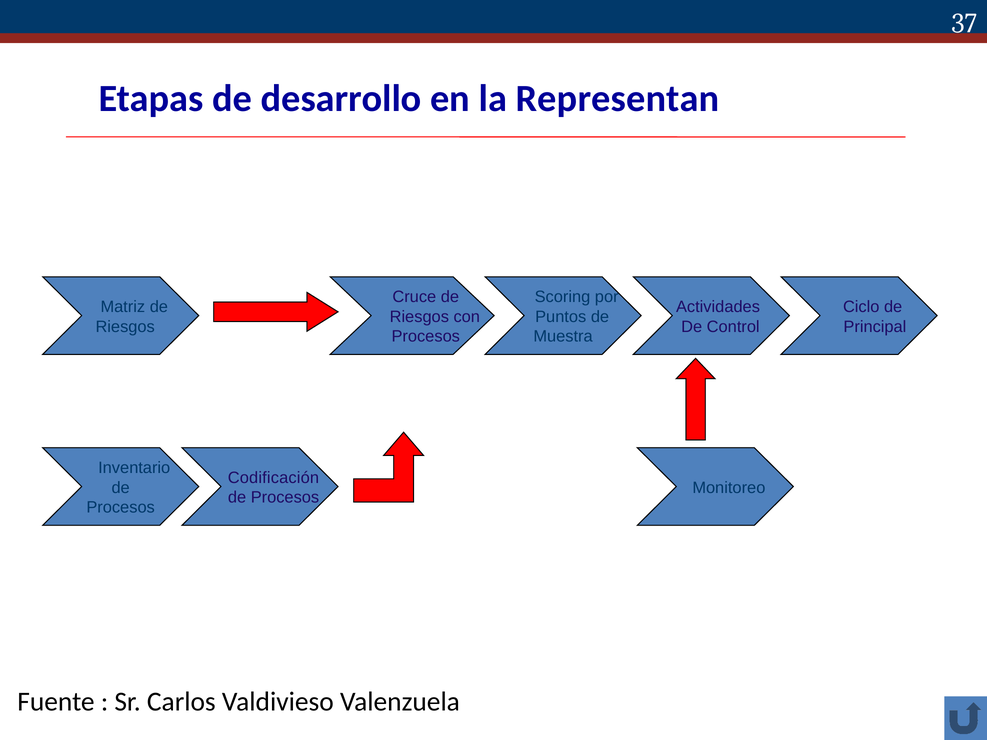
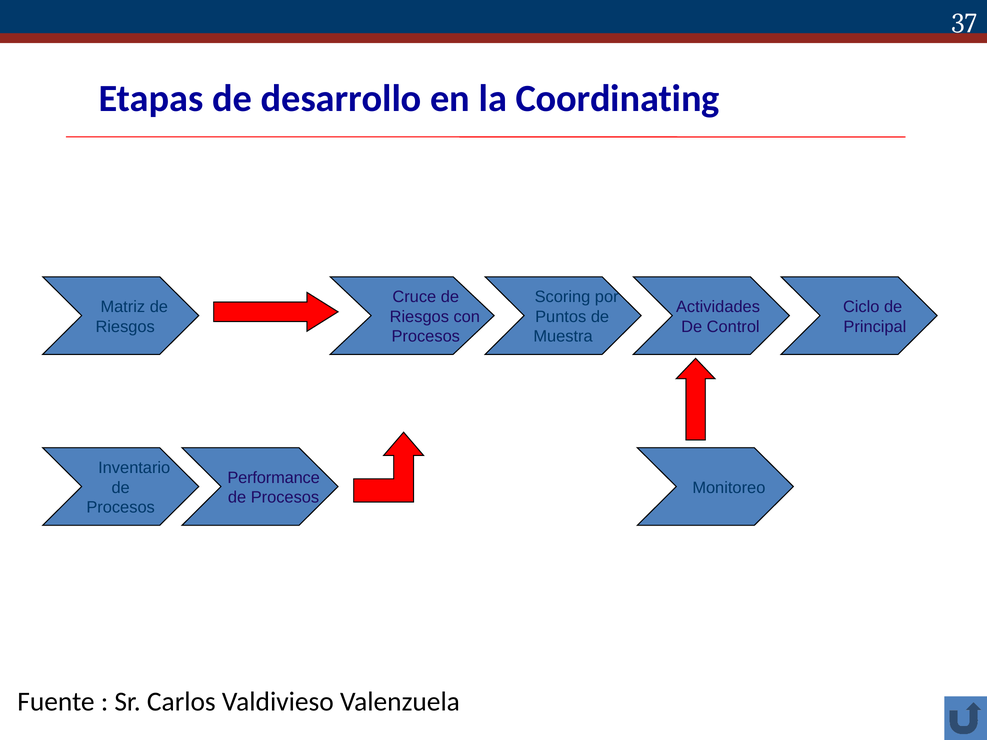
Representan: Representan -> Coordinating
Codificación: Codificación -> Performance
